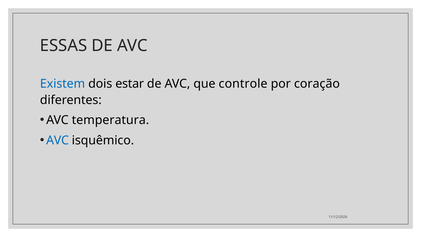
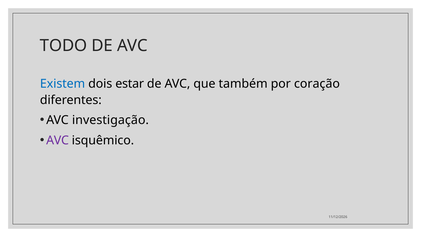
ESSAS: ESSAS -> TODO
controle: controle -> também
temperatura: temperatura -> investigação
AVC at (58, 140) colour: blue -> purple
